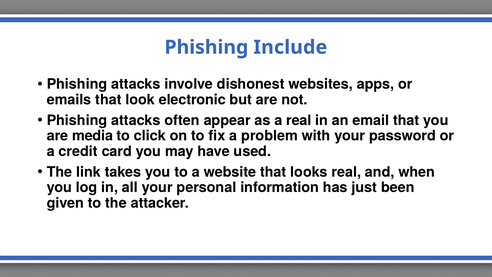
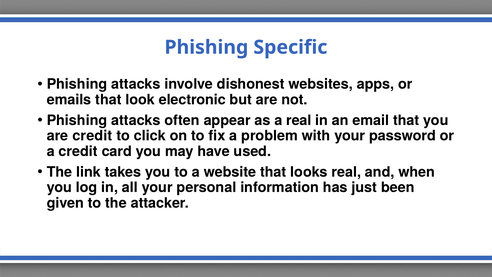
Include: Include -> Specific
are media: media -> credit
